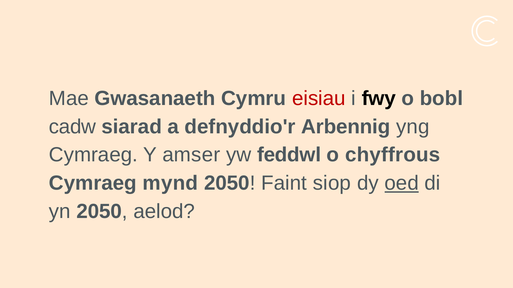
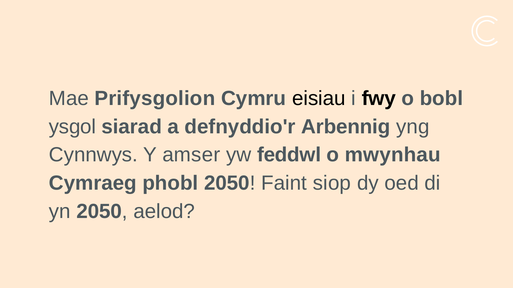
Gwasanaeth: Gwasanaeth -> Prifysgolion
eisiau colour: red -> black
cadw: cadw -> ysgol
Cymraeg at (93, 155): Cymraeg -> Cynnwys
chyffrous: chyffrous -> mwynhau
mynd: mynd -> phobl
oed underline: present -> none
